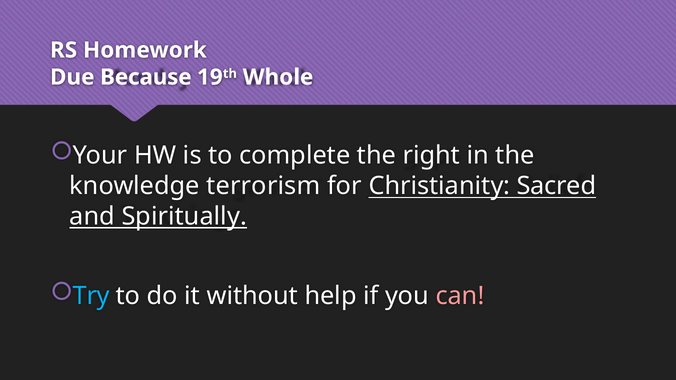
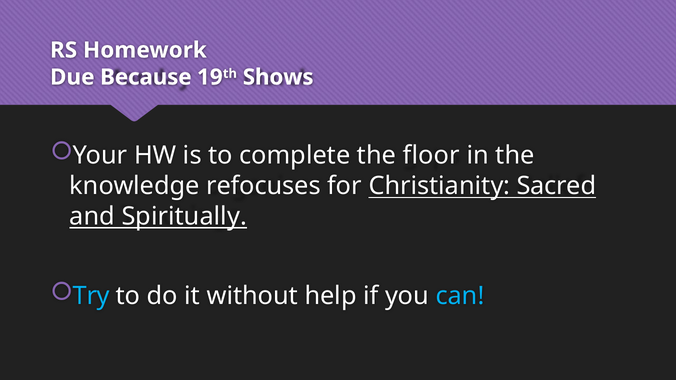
Whole: Whole -> Shows
right: right -> floor
terrorism: terrorism -> refocuses
can colour: pink -> light blue
